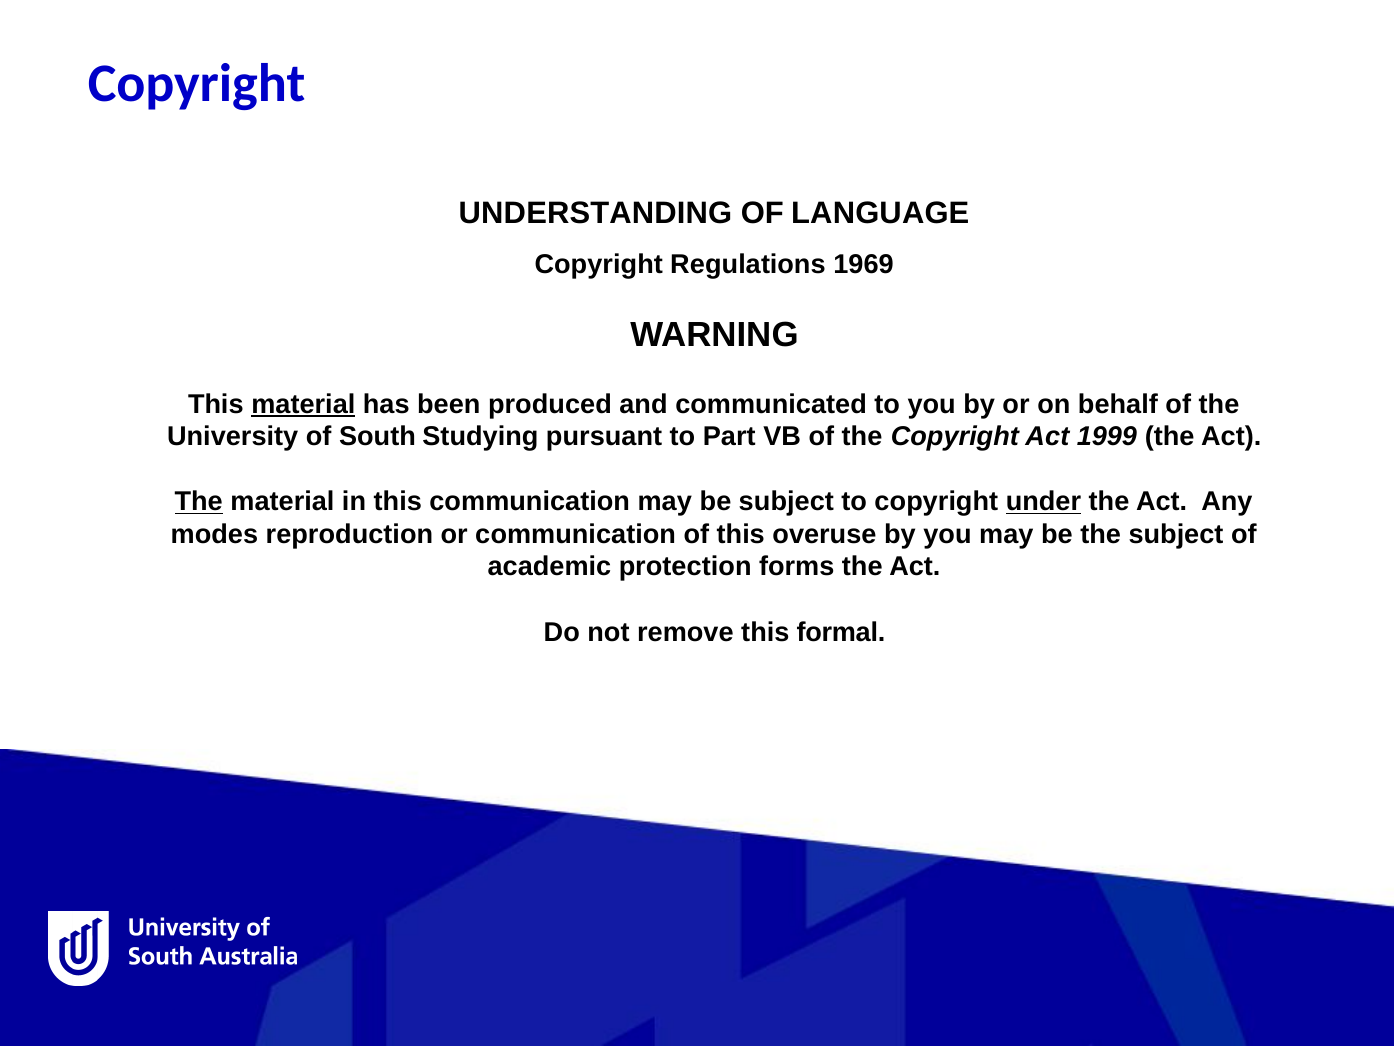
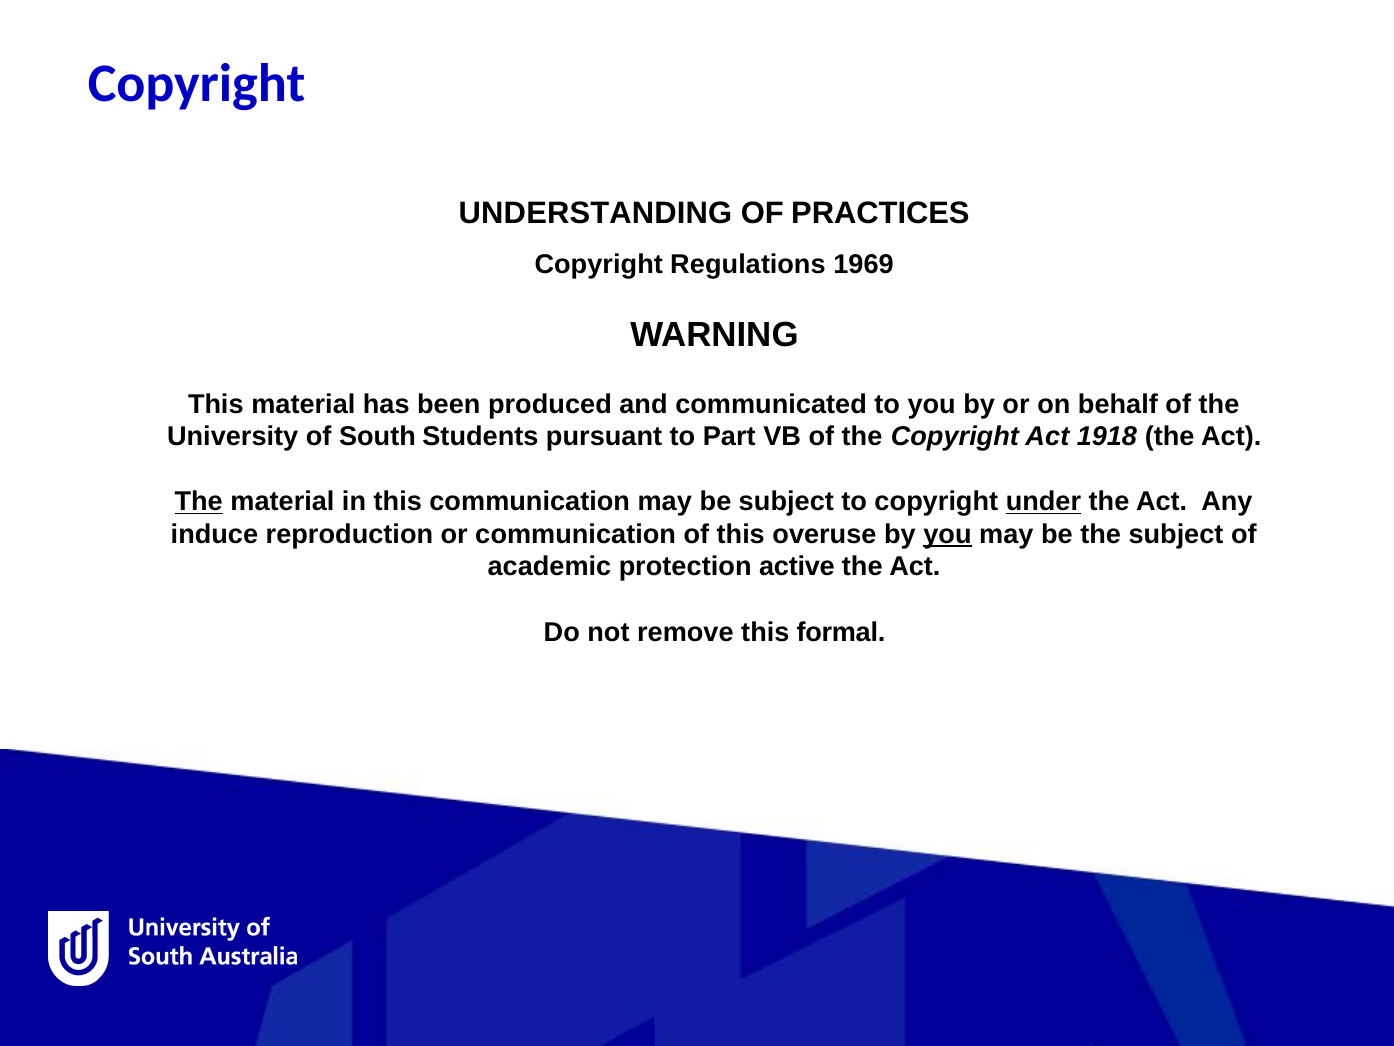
LANGUAGE: LANGUAGE -> PRACTICES
material at (303, 404) underline: present -> none
Studying: Studying -> Students
1999: 1999 -> 1918
modes: modes -> induce
you at (947, 534) underline: none -> present
forms: forms -> active
